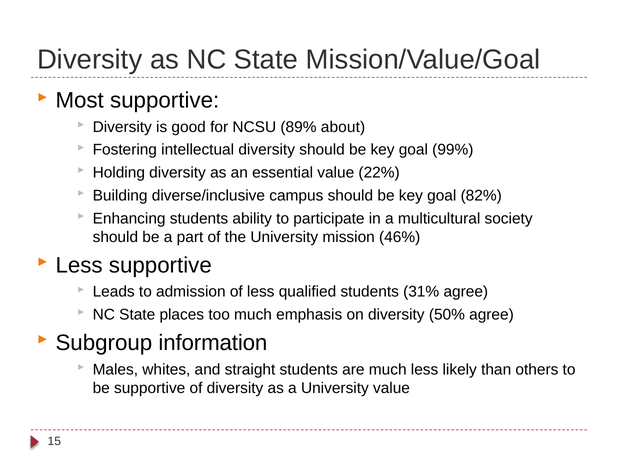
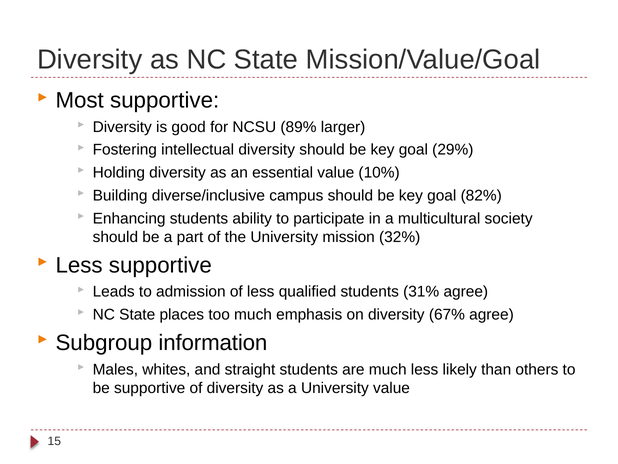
about: about -> larger
99%: 99% -> 29%
22%: 22% -> 10%
46%: 46% -> 32%
50%: 50% -> 67%
